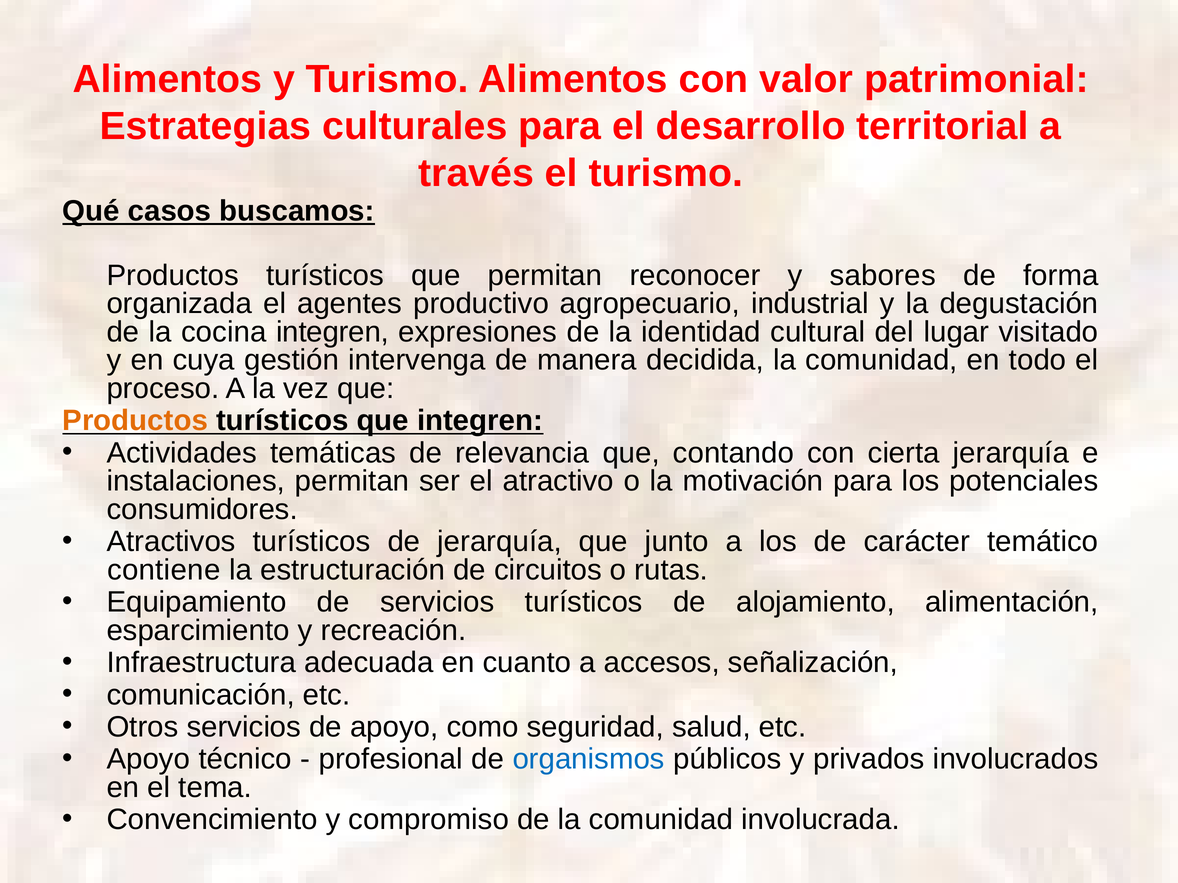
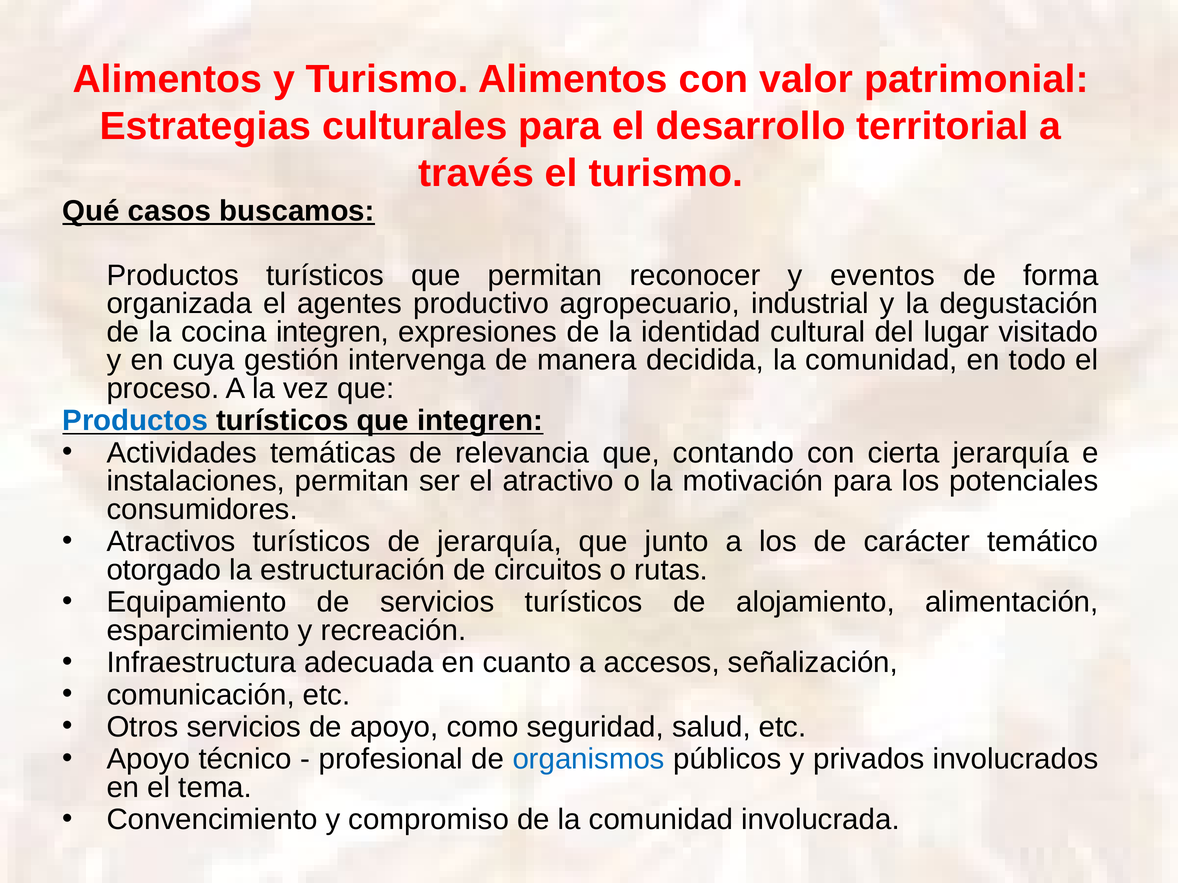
sabores: sabores -> eventos
Productos at (135, 421) colour: orange -> blue
contiene: contiene -> otorgado
